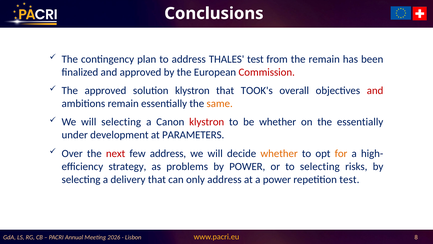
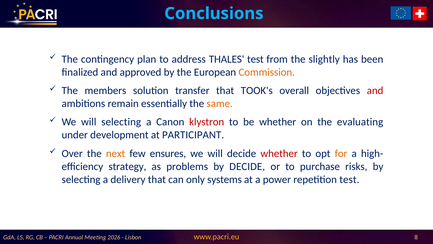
Conclusions colour: white -> light blue
the remain: remain -> slightly
Commission colour: red -> orange
The approved: approved -> members
solution klystron: klystron -> transfer
the essentially: essentially -> evaluating
PARAMETERS: PARAMETERS -> PARTICIPANT
next colour: red -> orange
few address: address -> ensures
whether at (279, 153) colour: orange -> red
by POWER: POWER -> DECIDE
to selecting: selecting -> purchase
only address: address -> systems
